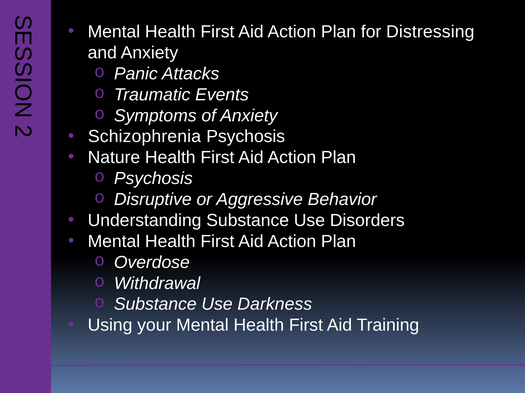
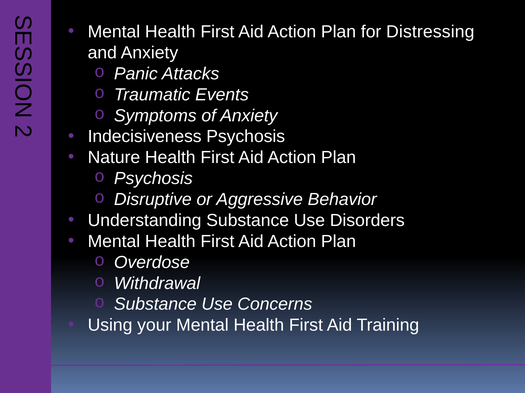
Schizophrenia: Schizophrenia -> Indecisiveness
Darkness: Darkness -> Concerns
